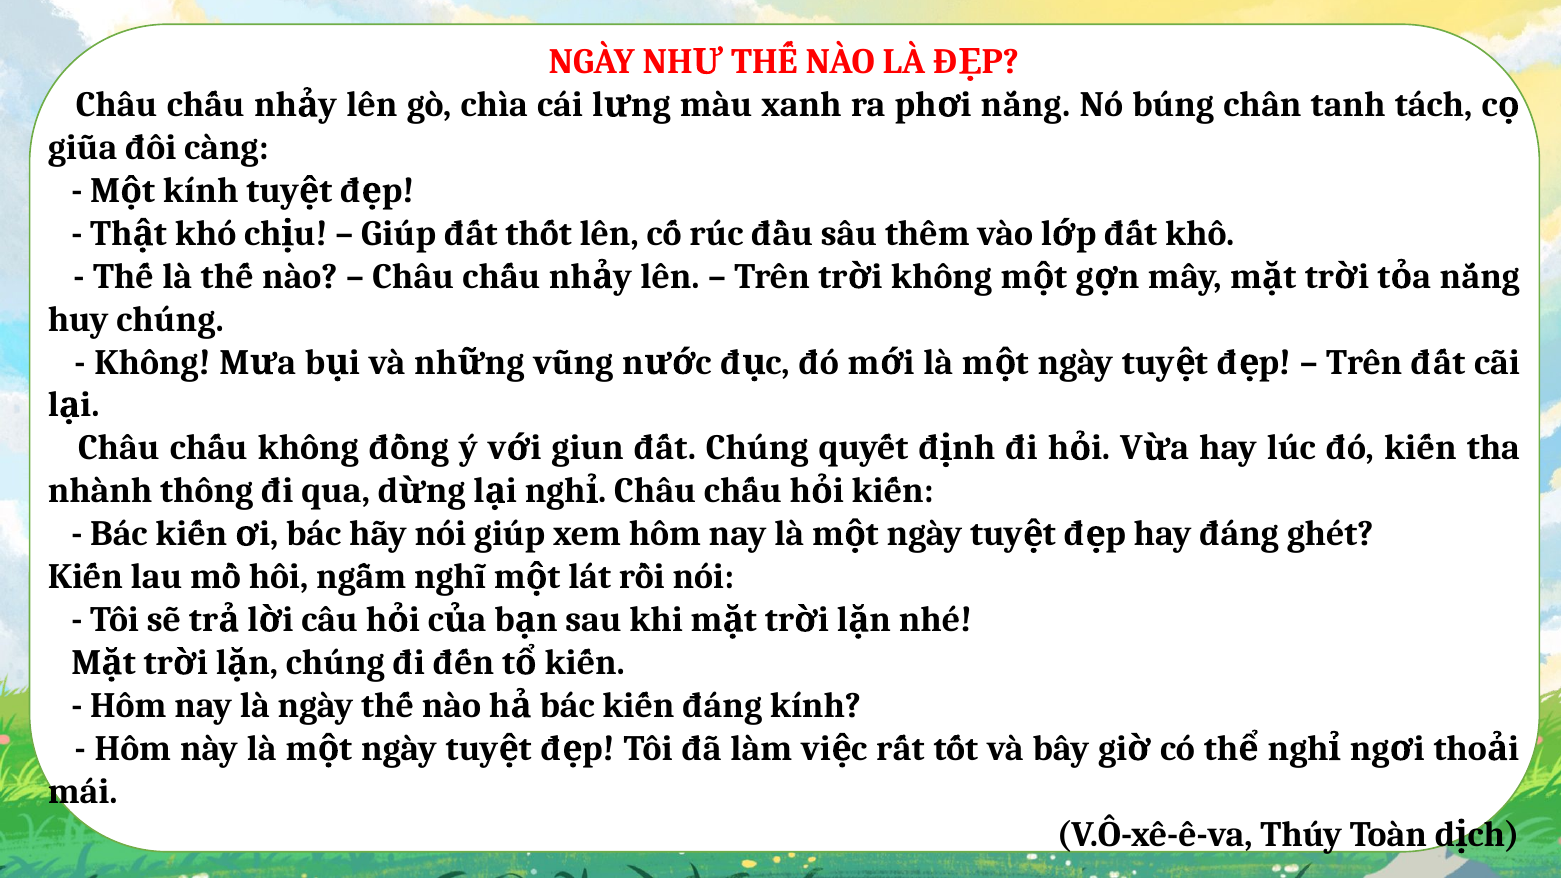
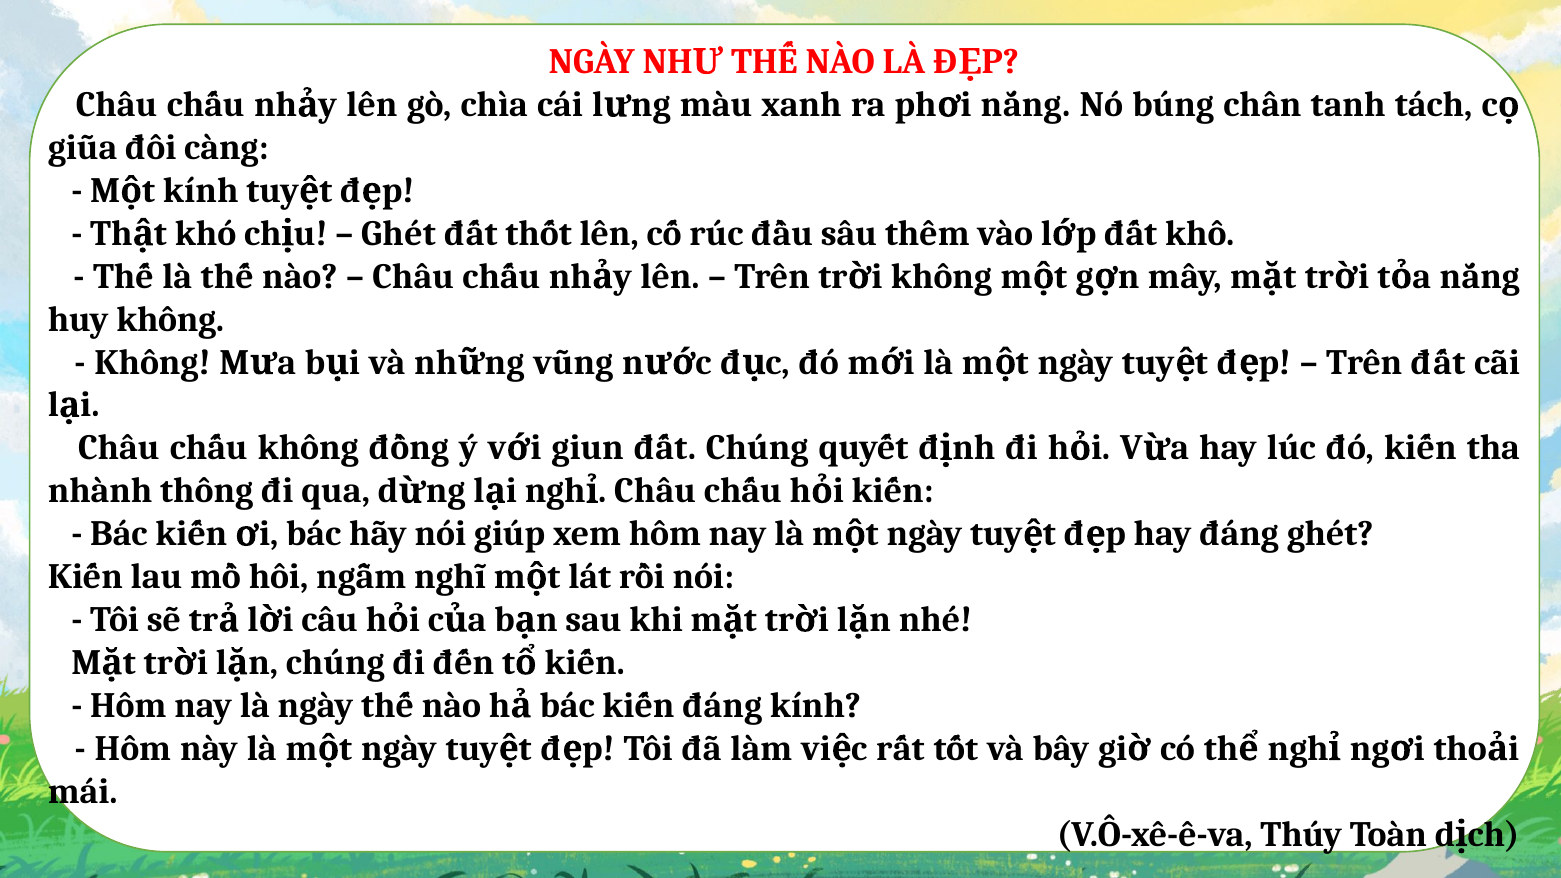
Giúp at (399, 234): Giúp -> Ghét
huy chúng: chúng -> không
